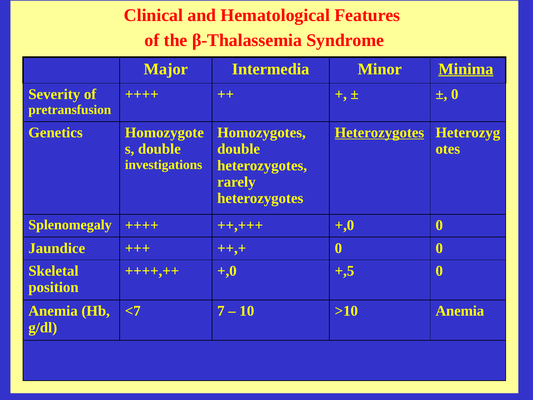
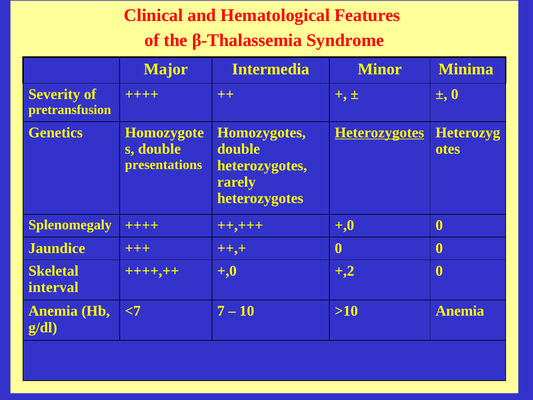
Minima underline: present -> none
investigations: investigations -> presentations
+,5: +,5 -> +,2
position: position -> interval
